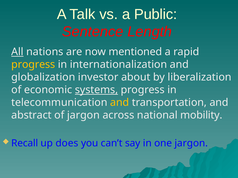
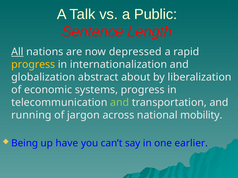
mentioned: mentioned -> depressed
investor: investor -> abstract
systems underline: present -> none
and at (120, 103) colour: yellow -> light green
abstract: abstract -> running
Recall: Recall -> Being
does: does -> have
one jargon: jargon -> earlier
